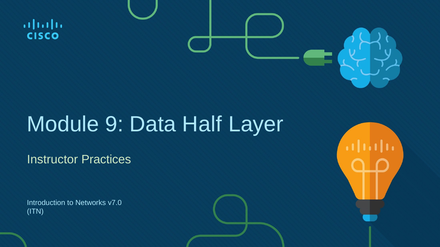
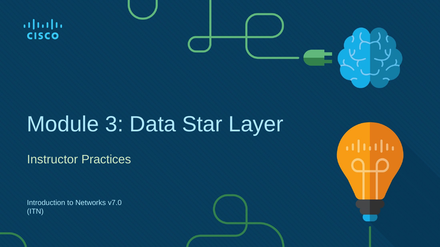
9: 9 -> 3
Half: Half -> Star
